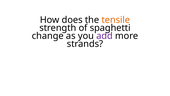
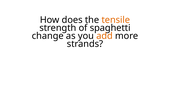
add colour: purple -> orange
